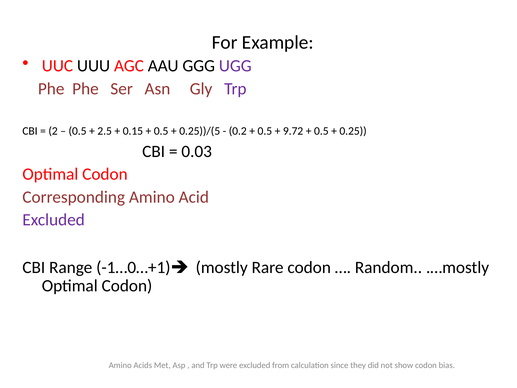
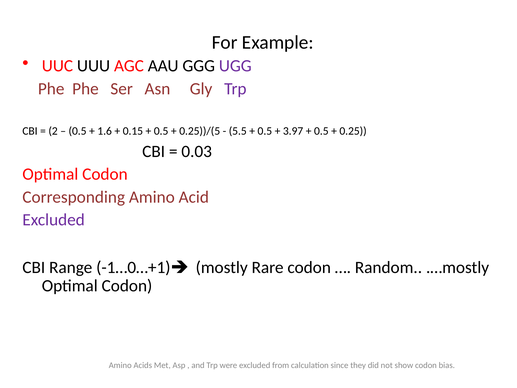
2.5: 2.5 -> 1.6
0.2: 0.2 -> 5.5
9.72: 9.72 -> 3.97
